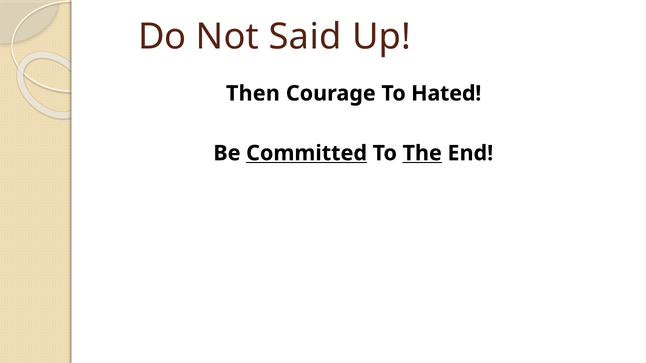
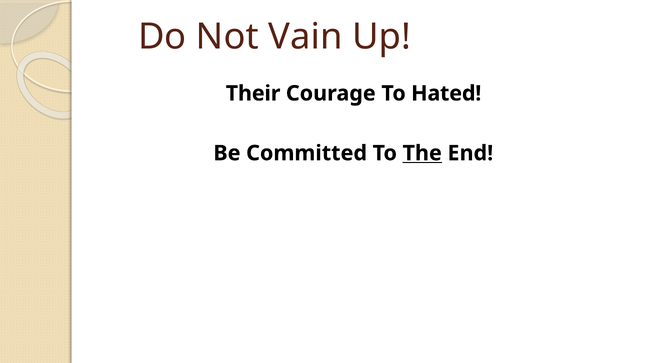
Said: Said -> Vain
Then: Then -> Their
Committed underline: present -> none
